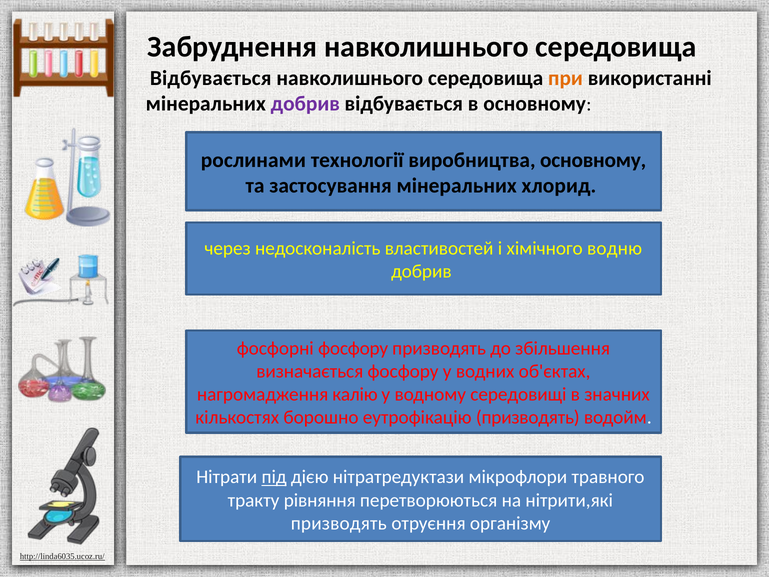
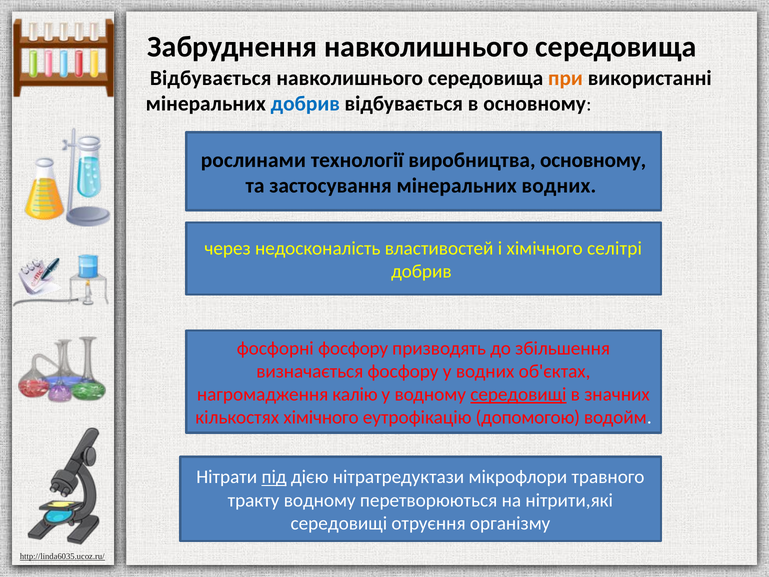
добрив at (305, 104) colour: purple -> blue
мінеральних хлорид: хлорид -> водних
водню: водню -> селітрі
середовищі at (518, 394) underline: none -> present
кількостях борошно: борошно -> хімічного
еутрофікацію призводять: призводять -> допомогою
тракту рівняння: рівняння -> водному
призводять at (339, 523): призводять -> середовищі
